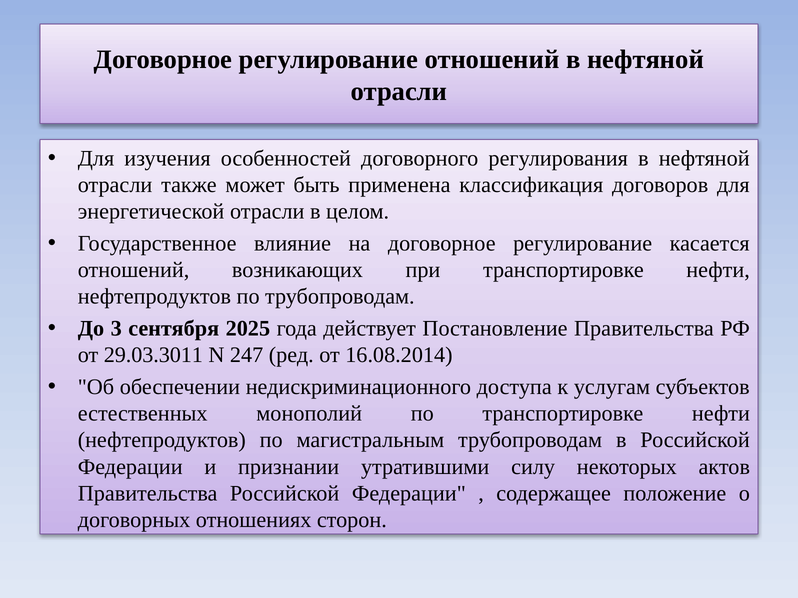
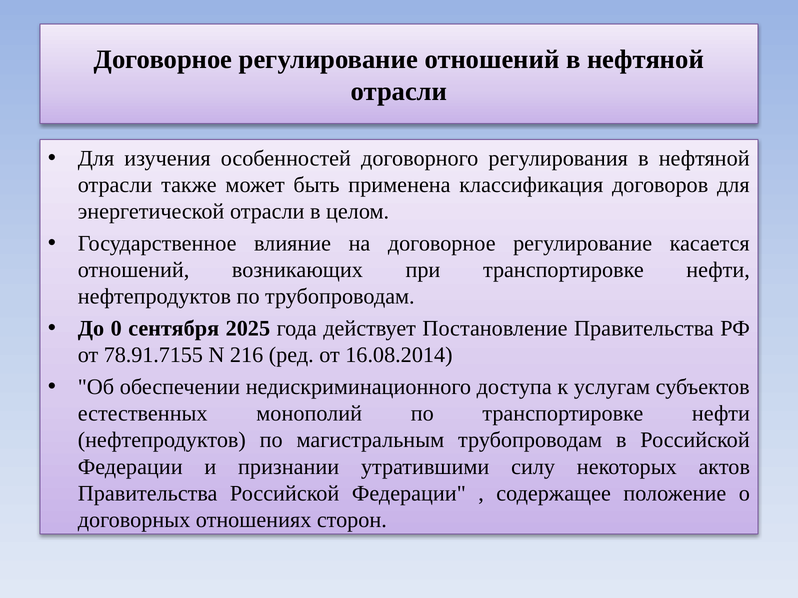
3: 3 -> 0
29.03.3011: 29.03.3011 -> 78.91.7155
247: 247 -> 216
